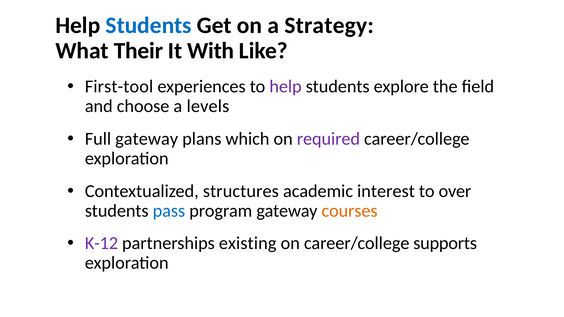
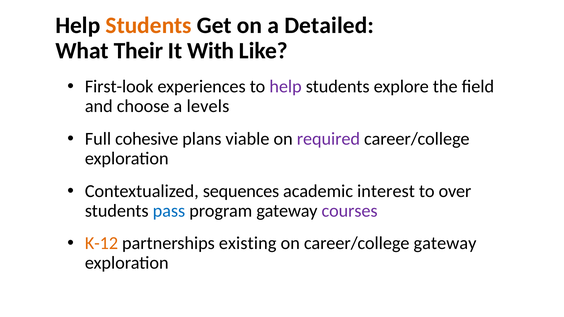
Students at (149, 25) colour: blue -> orange
Strategy: Strategy -> Detailed
First-tool: First-tool -> First-look
Full gateway: gateway -> cohesive
which: which -> viable
structures: structures -> sequences
courses colour: orange -> purple
K-12 colour: purple -> orange
career/college supports: supports -> gateway
